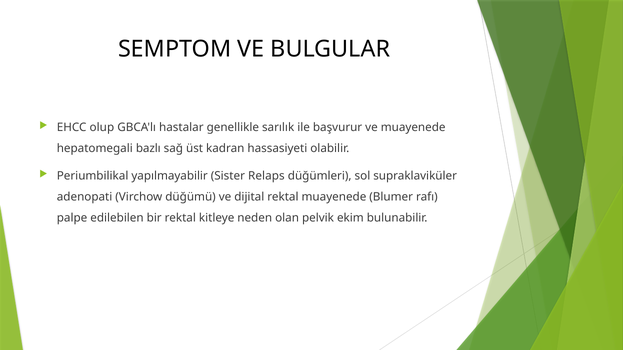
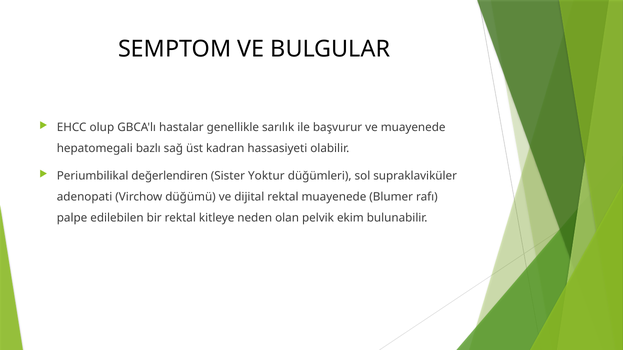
yapılmayabilir: yapılmayabilir -> değerlendiren
Relaps: Relaps -> Yoktur
